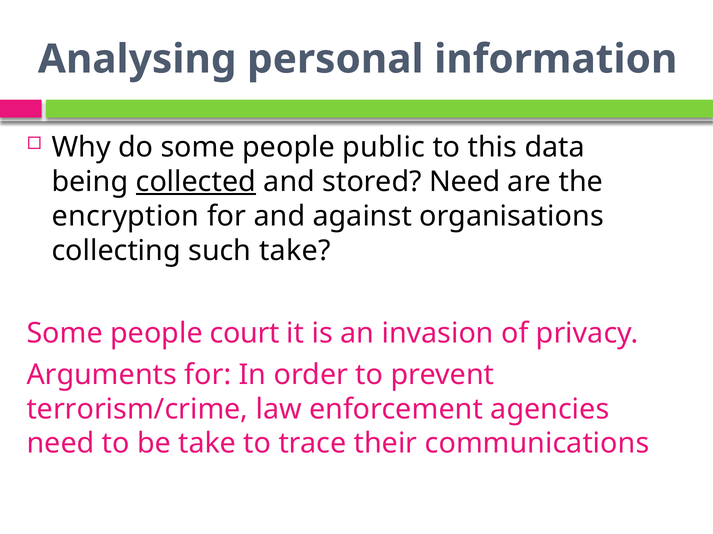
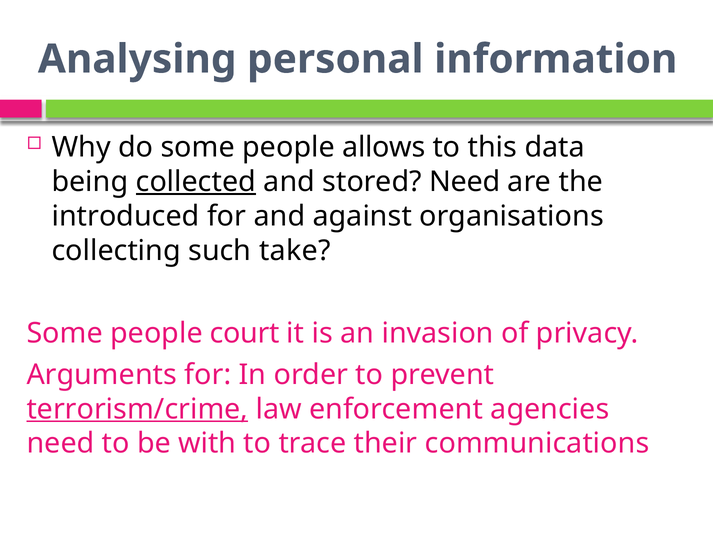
public: public -> allows
encryption: encryption -> introduced
terrorism/crime underline: none -> present
be take: take -> with
